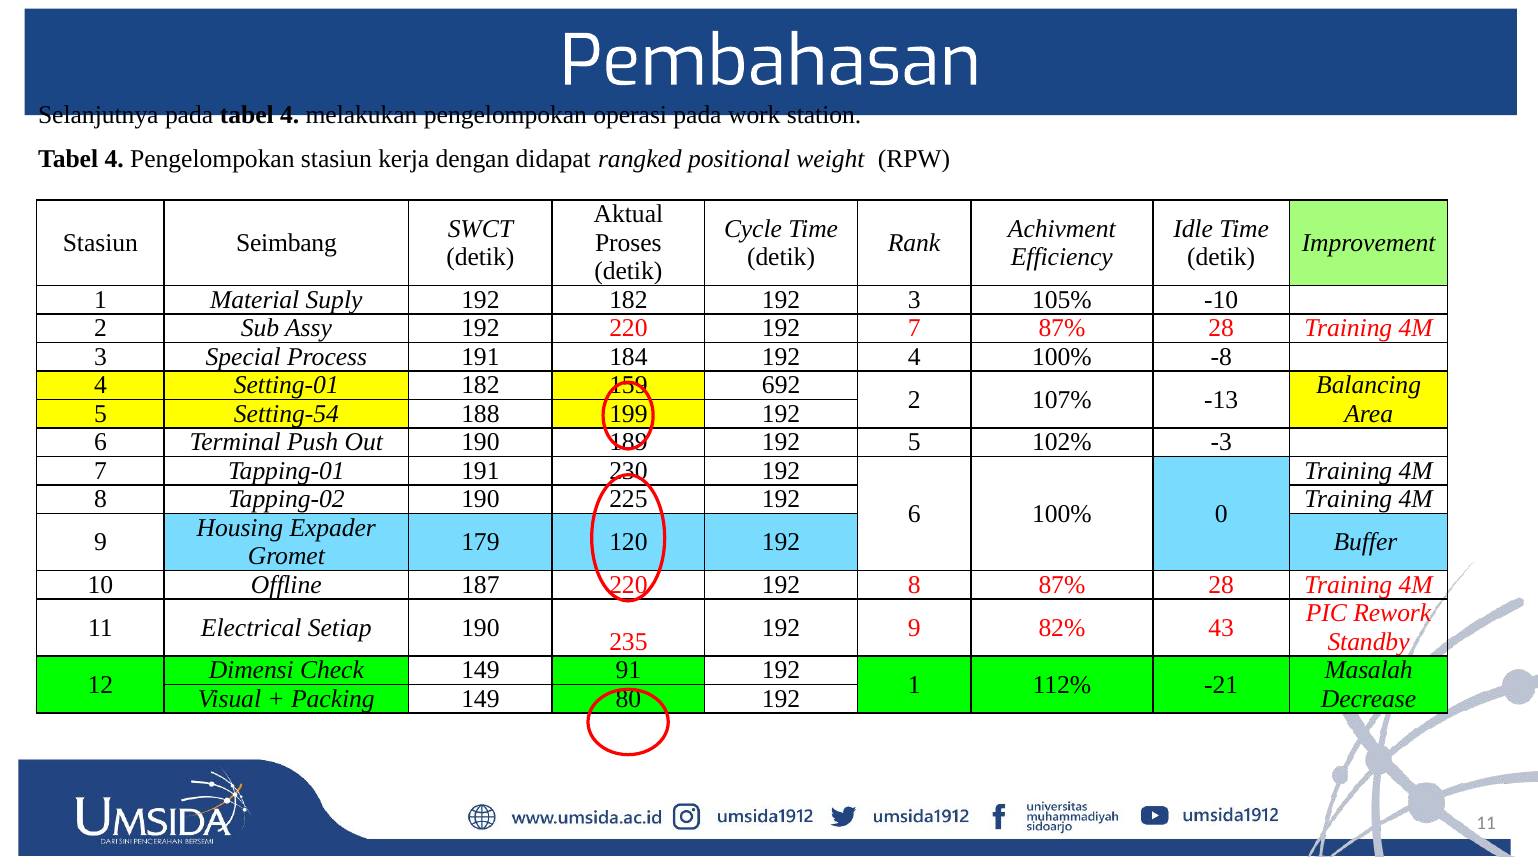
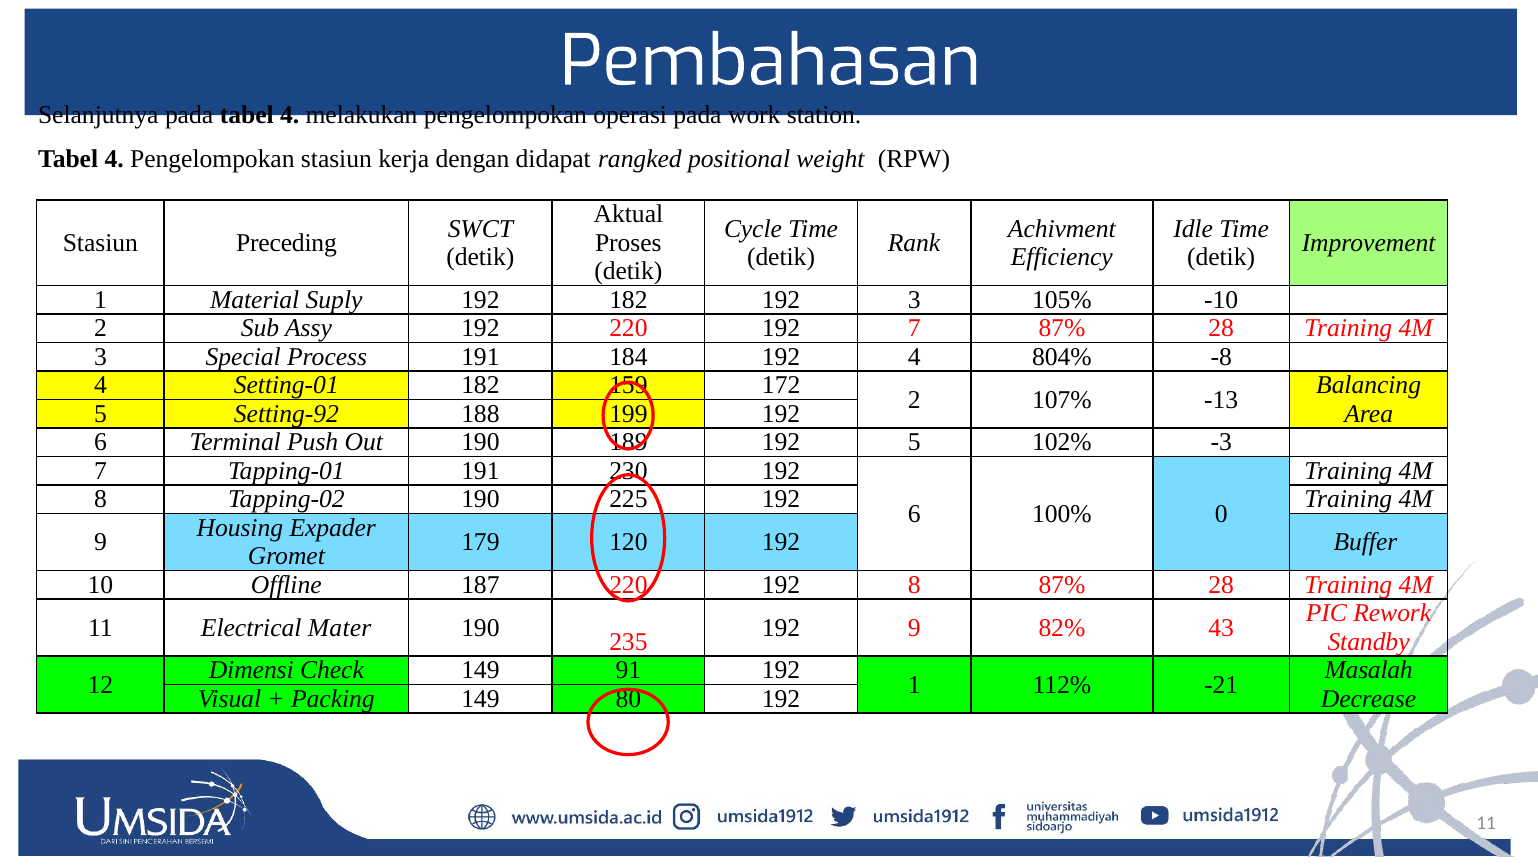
Seimbang: Seimbang -> Preceding
4 100%: 100% -> 804%
692: 692 -> 172
Setting-54: Setting-54 -> Setting-92
Setiap: Setiap -> Mater
